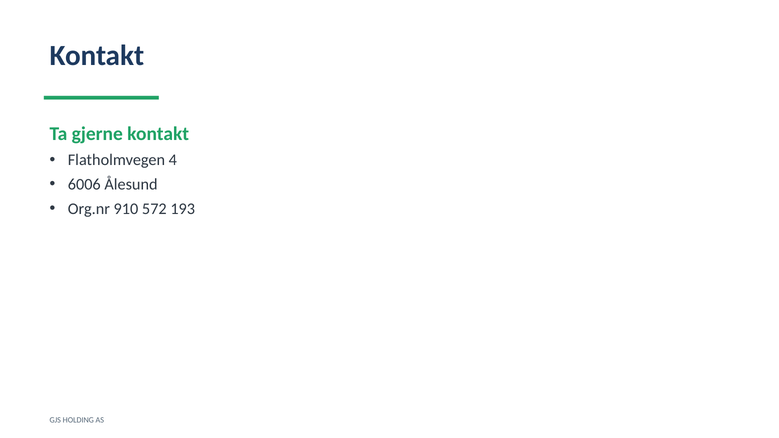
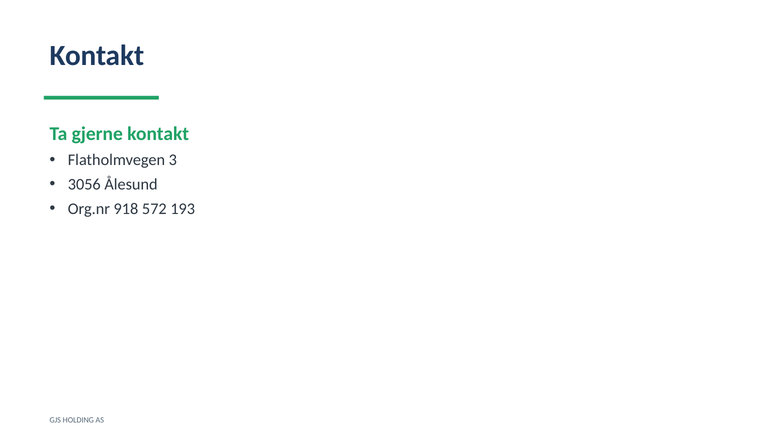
4: 4 -> 3
6006: 6006 -> 3056
910: 910 -> 918
